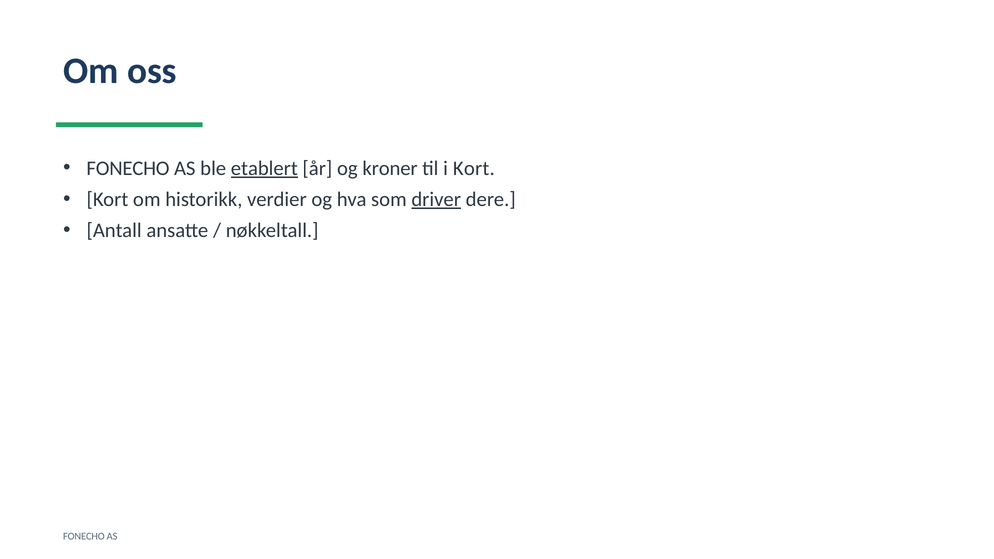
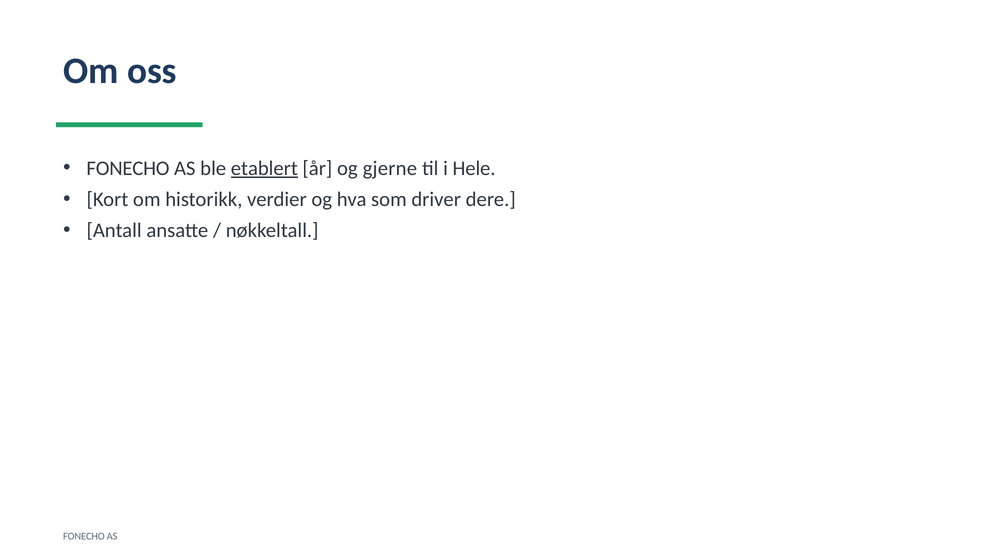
kroner: kroner -> gjerne
i Kort: Kort -> Hele
driver underline: present -> none
